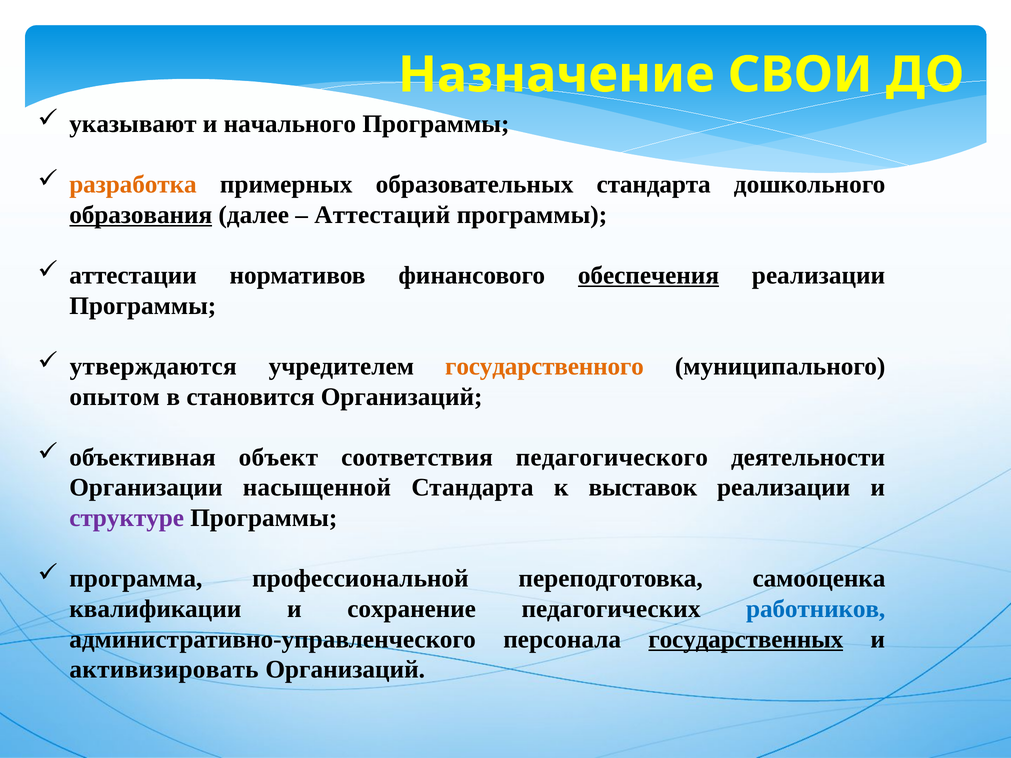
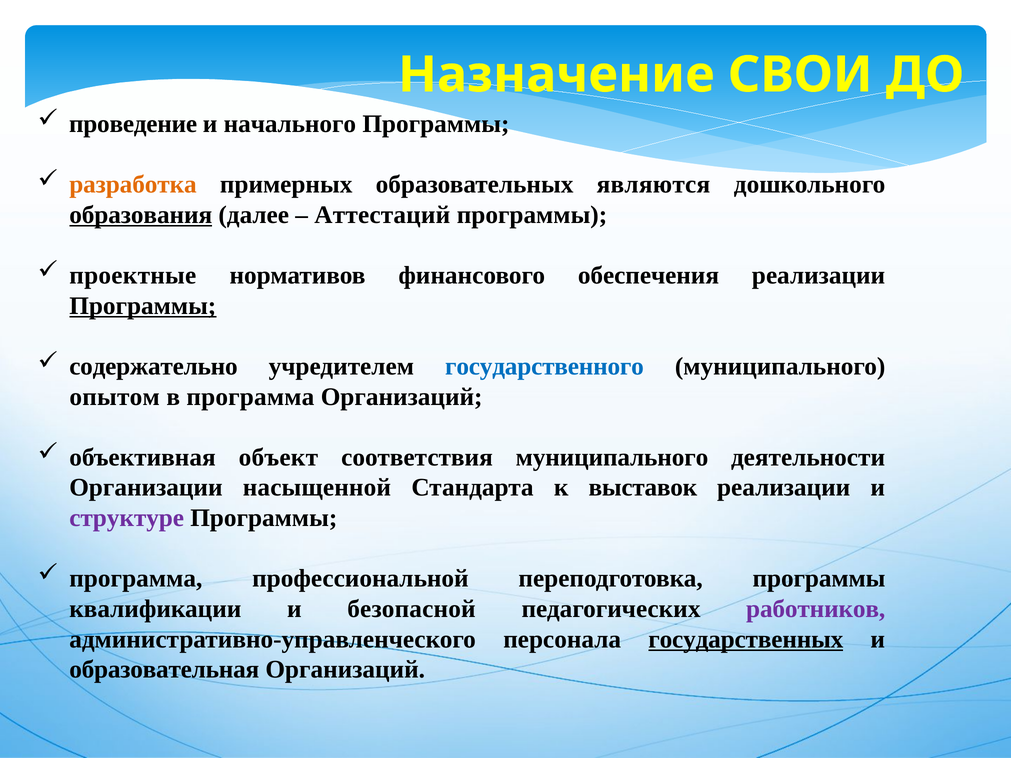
указывают: указывают -> проведение
образовательных стандарта: стандарта -> являются
аттестации: аттестации -> проектные
обеспечения underline: present -> none
Программы at (143, 306) underline: none -> present
утверждаются: утверждаются -> содержательно
государственного colour: orange -> blue
в становится: становится -> программа
соответствия педагогического: педагогического -> муниципального
переподготовка самооценка: самооценка -> программы
сохранение: сохранение -> безопасной
работников colour: blue -> purple
активизировать: активизировать -> образовательная
